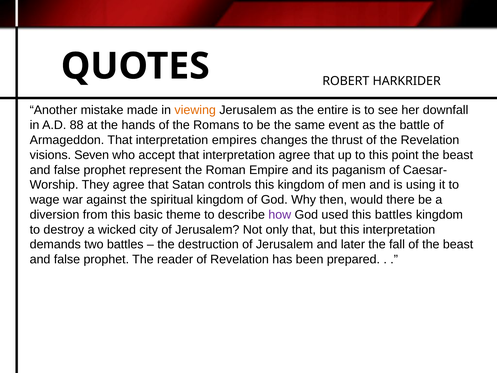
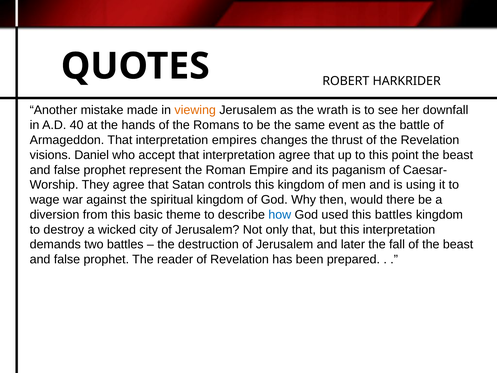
entire: entire -> wrath
88: 88 -> 40
Seven: Seven -> Daniel
how colour: purple -> blue
